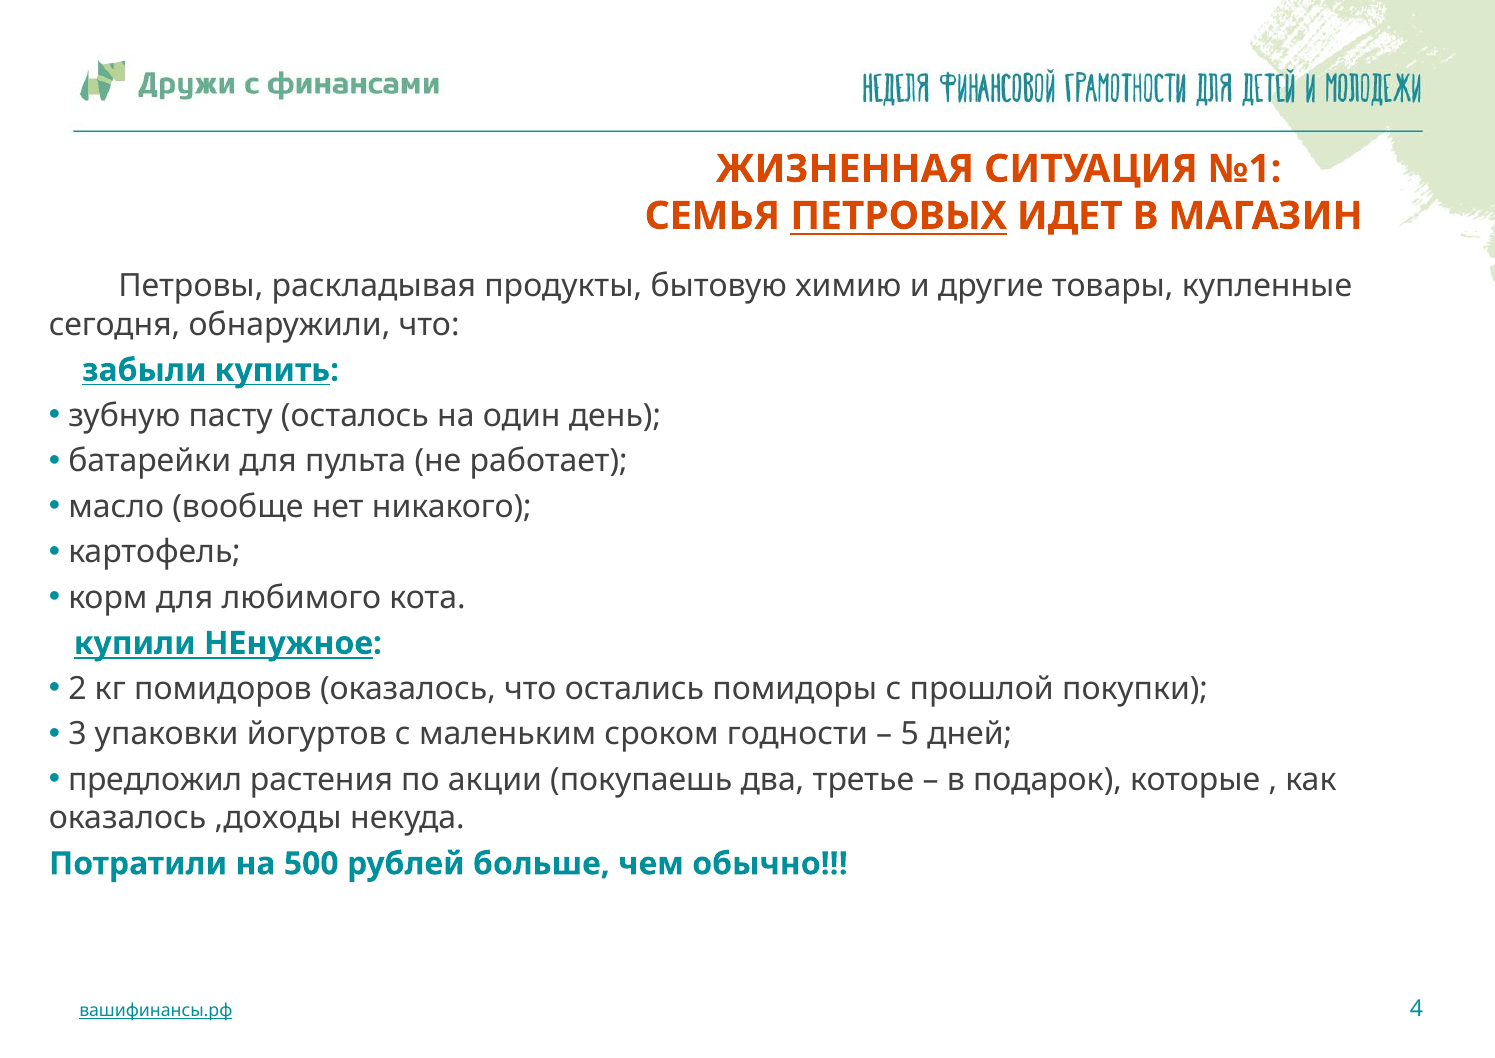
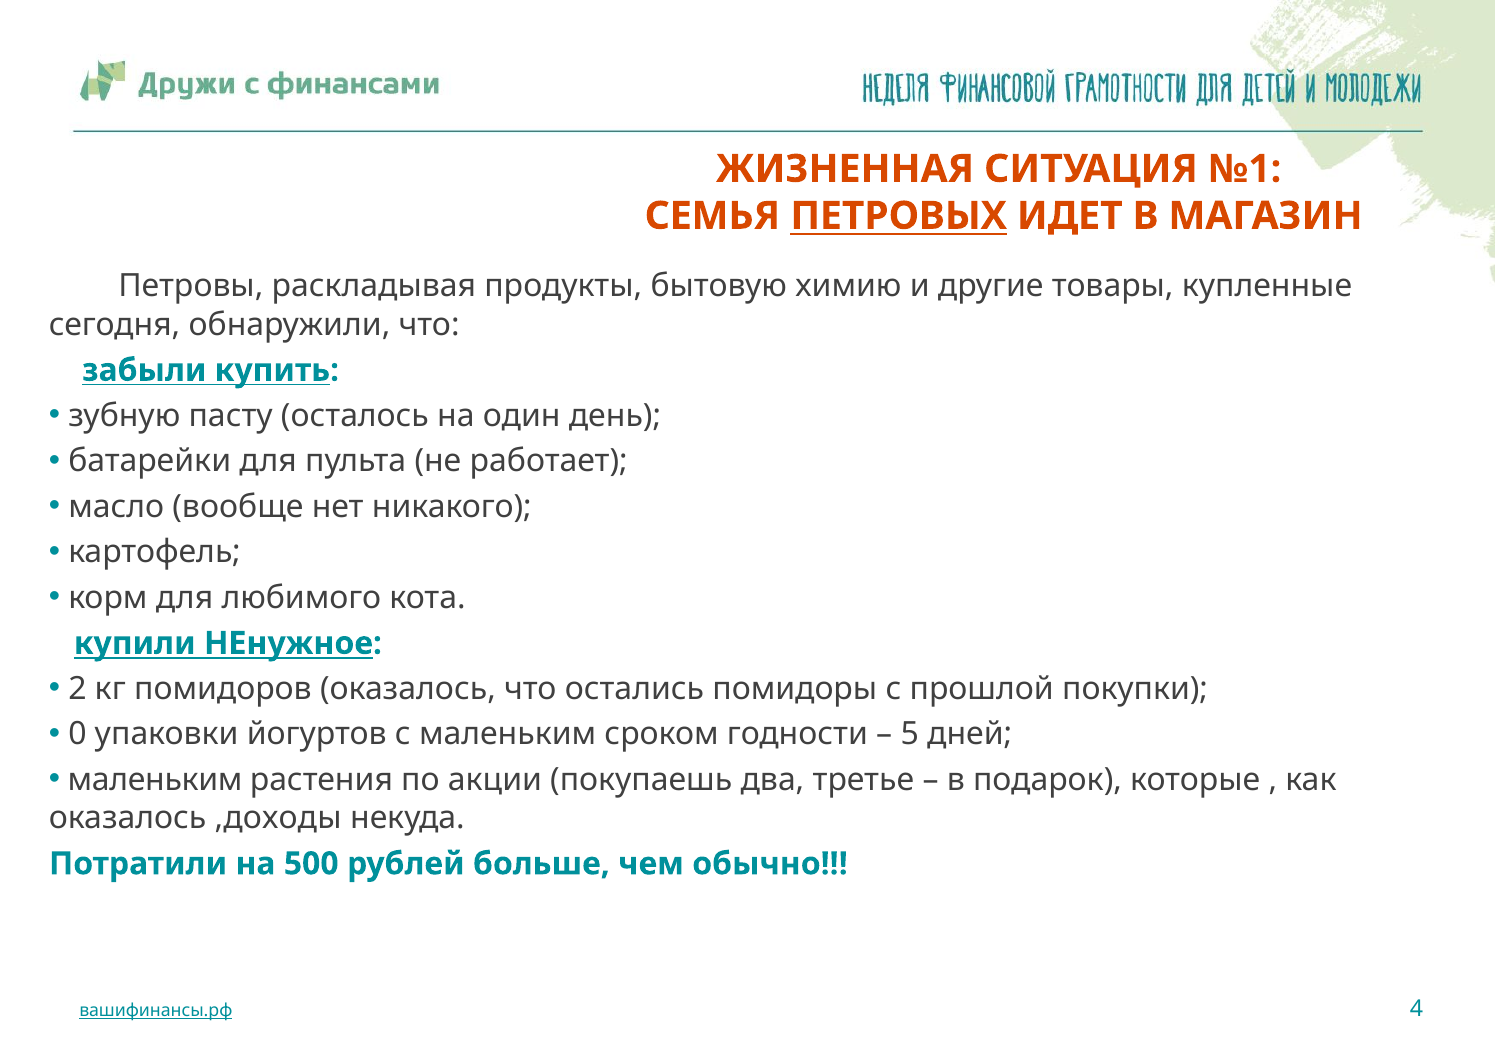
3: 3 -> 0
предложил at (155, 780): предложил -> маленьким
